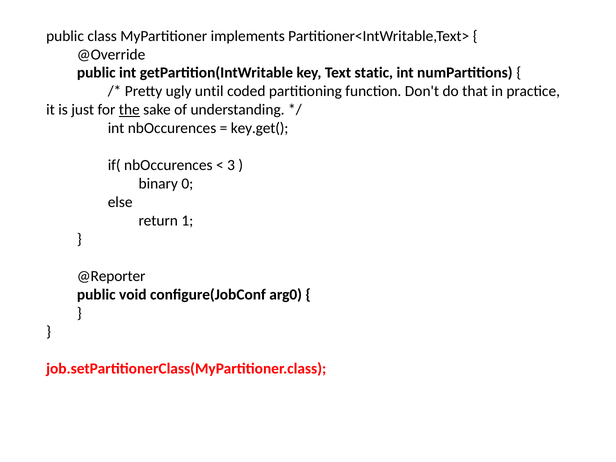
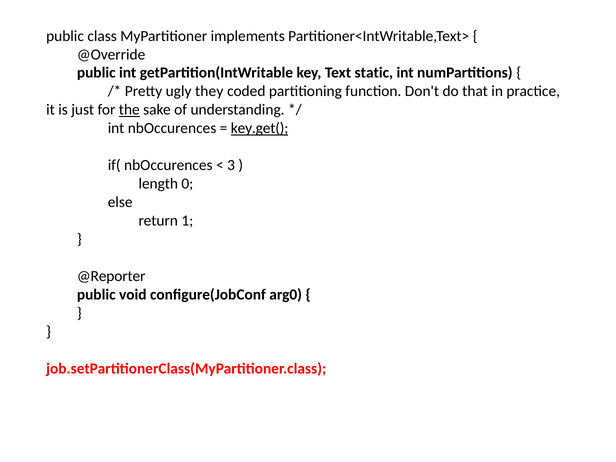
until: until -> they
key.get( underline: none -> present
binary: binary -> length
